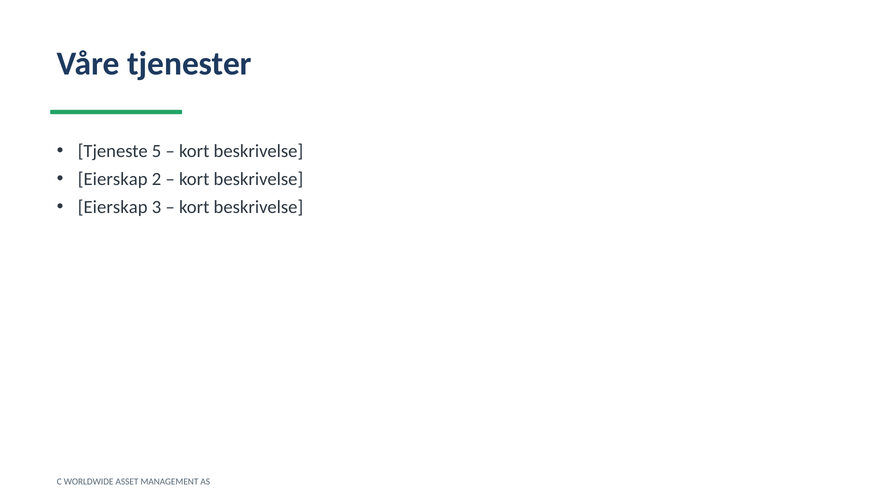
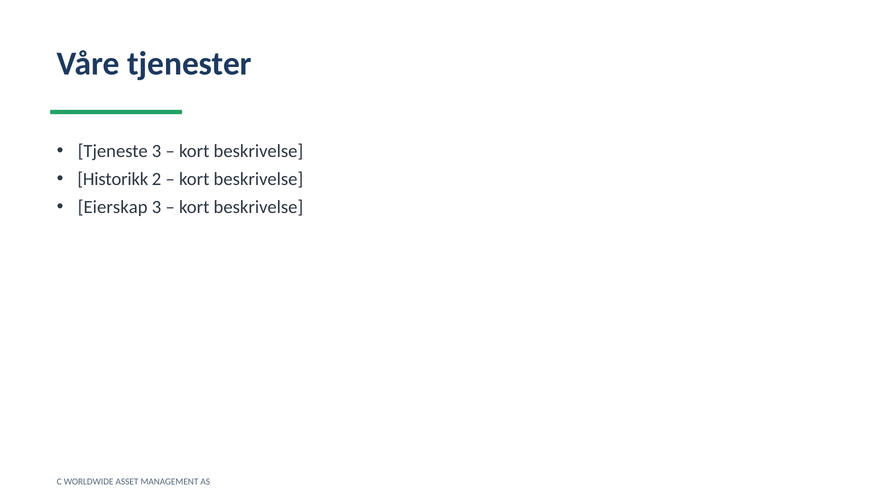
Tjeneste 5: 5 -> 3
Eierskap at (113, 179): Eierskap -> Historikk
